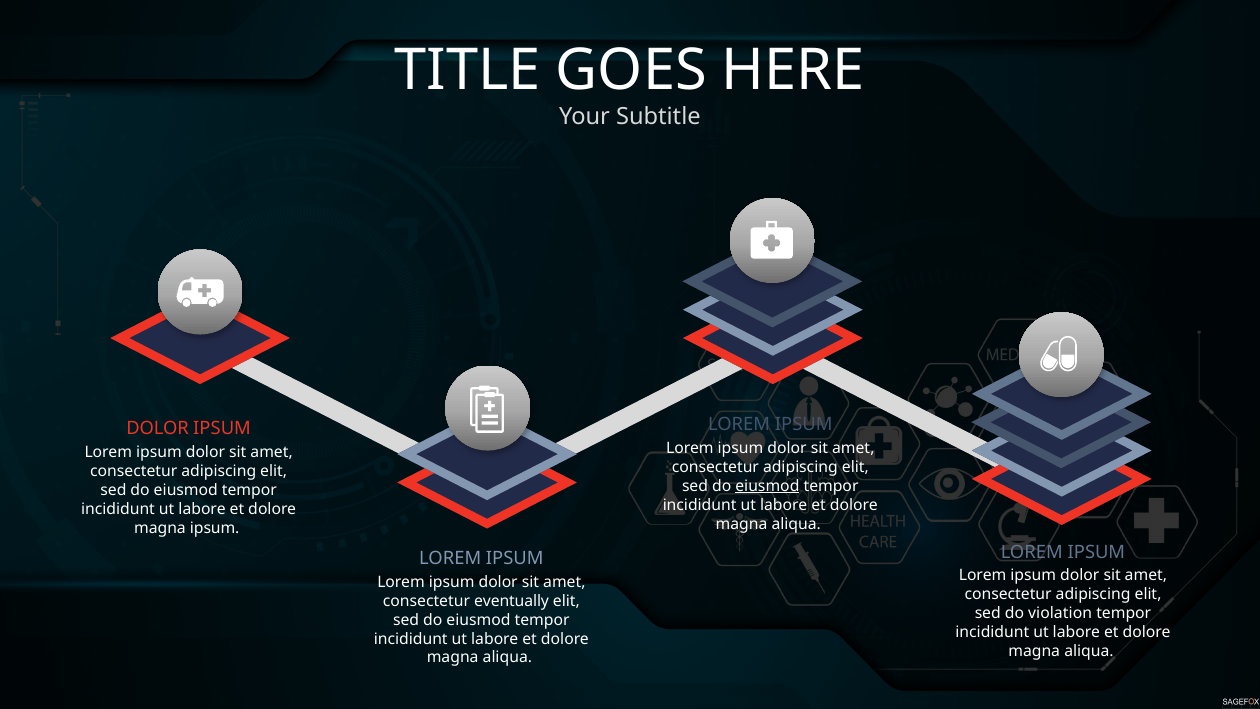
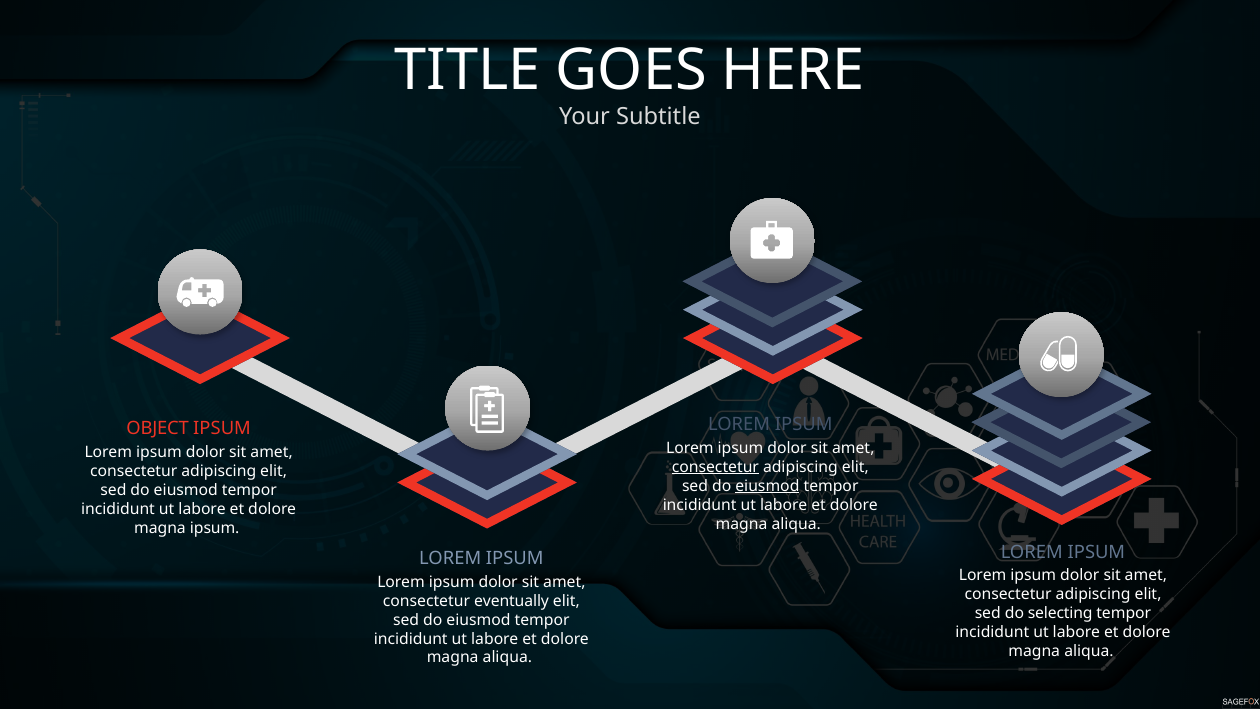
DOLOR at (158, 429): DOLOR -> OBJECT
consectetur at (715, 467) underline: none -> present
violation: violation -> selecting
